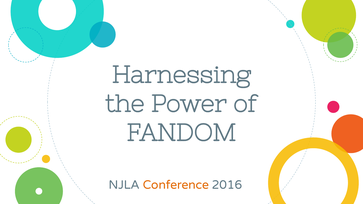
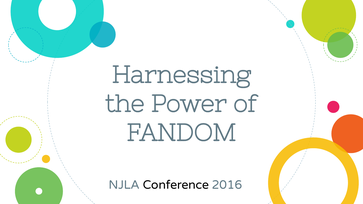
Conference colour: orange -> black
